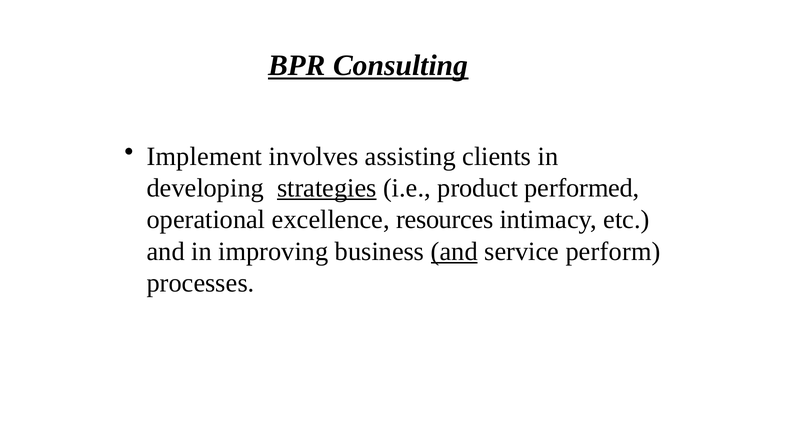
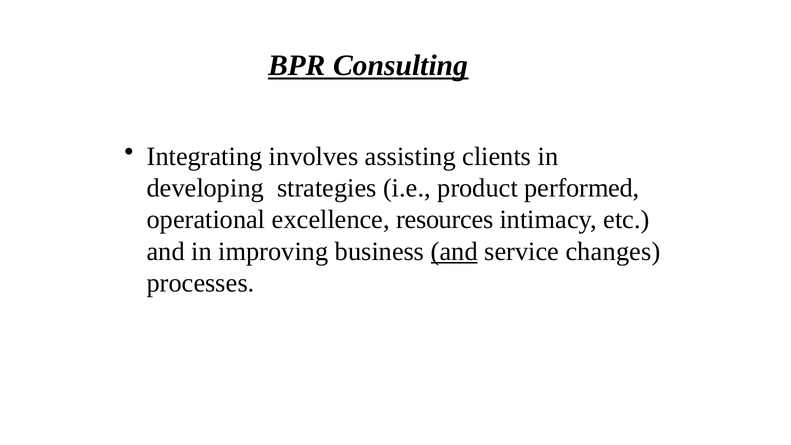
Implement: Implement -> Integrating
strategies underline: present -> none
perform: perform -> changes
